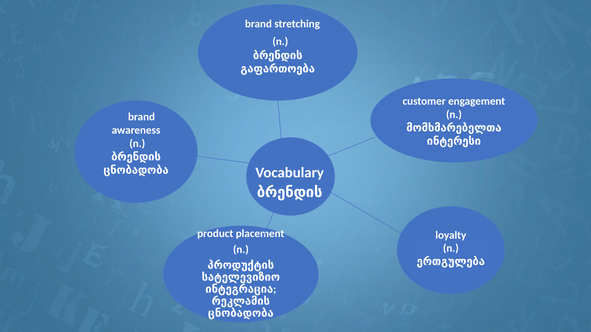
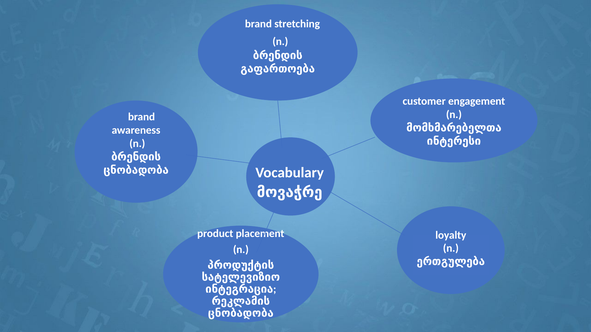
ბრენდის at (290, 193): ბრენდის -> მოვაჭრე
